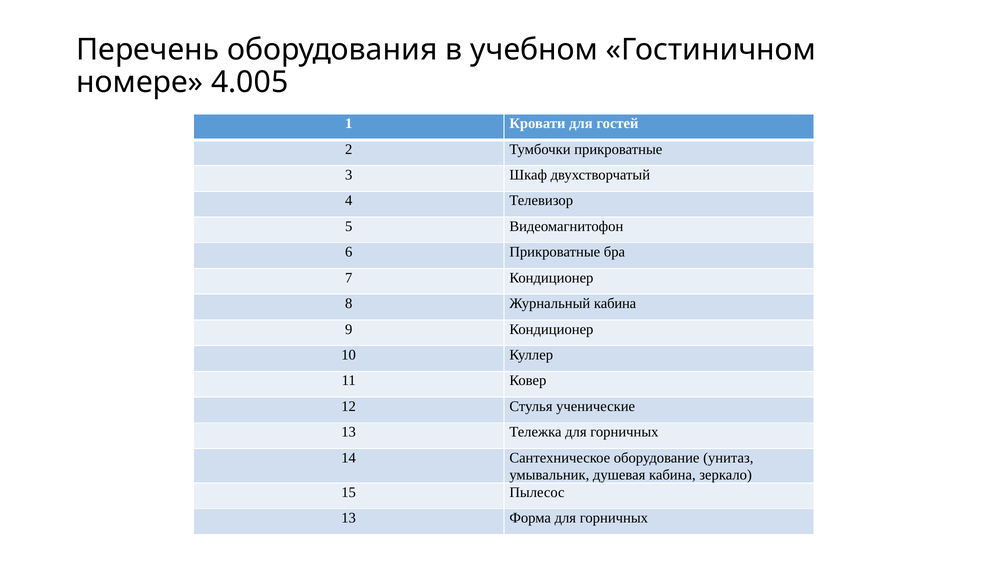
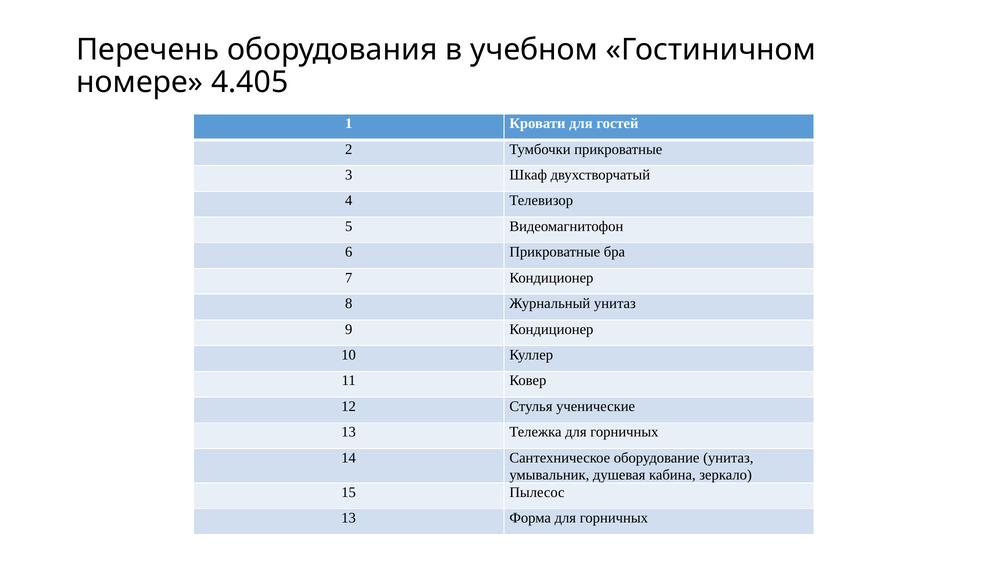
4.005: 4.005 -> 4.405
Журнальный кабина: кабина -> унитаз
